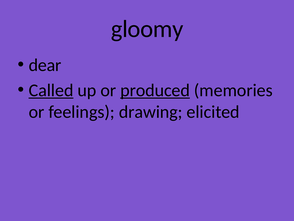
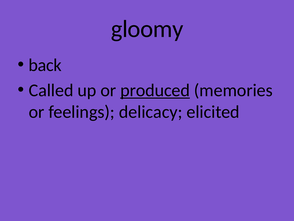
dear: dear -> back
Called underline: present -> none
drawing: drawing -> delicacy
